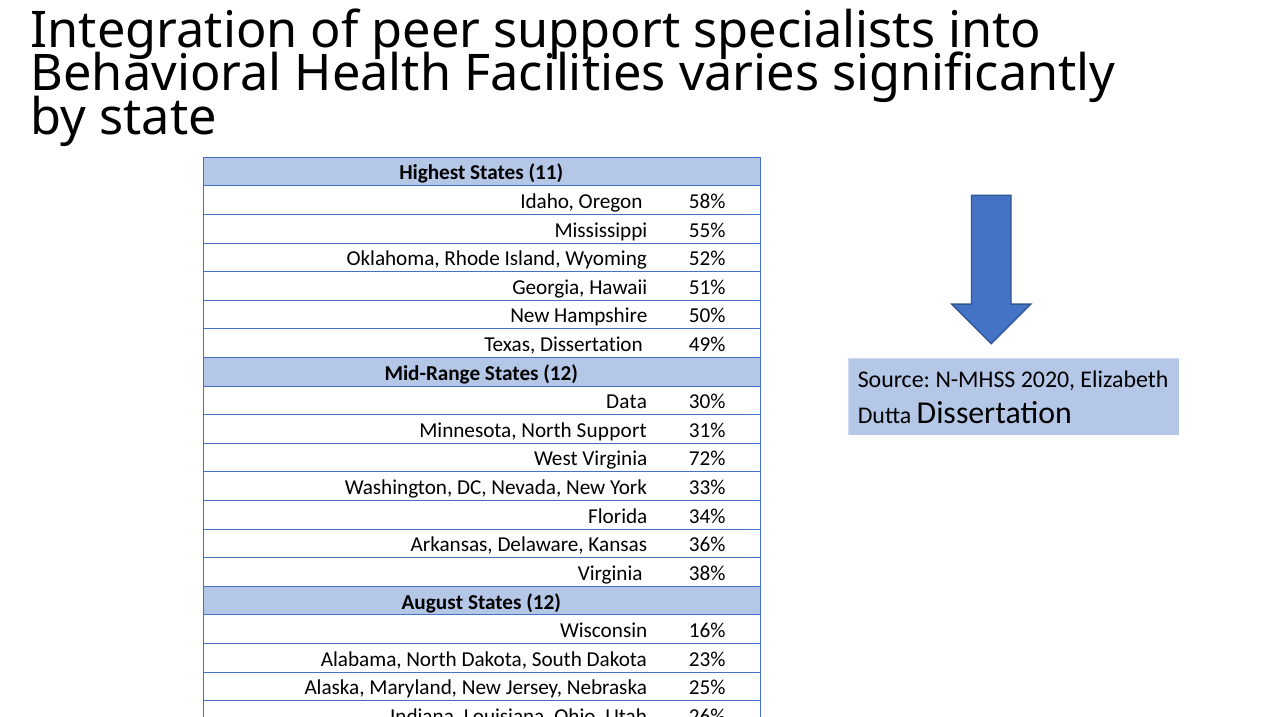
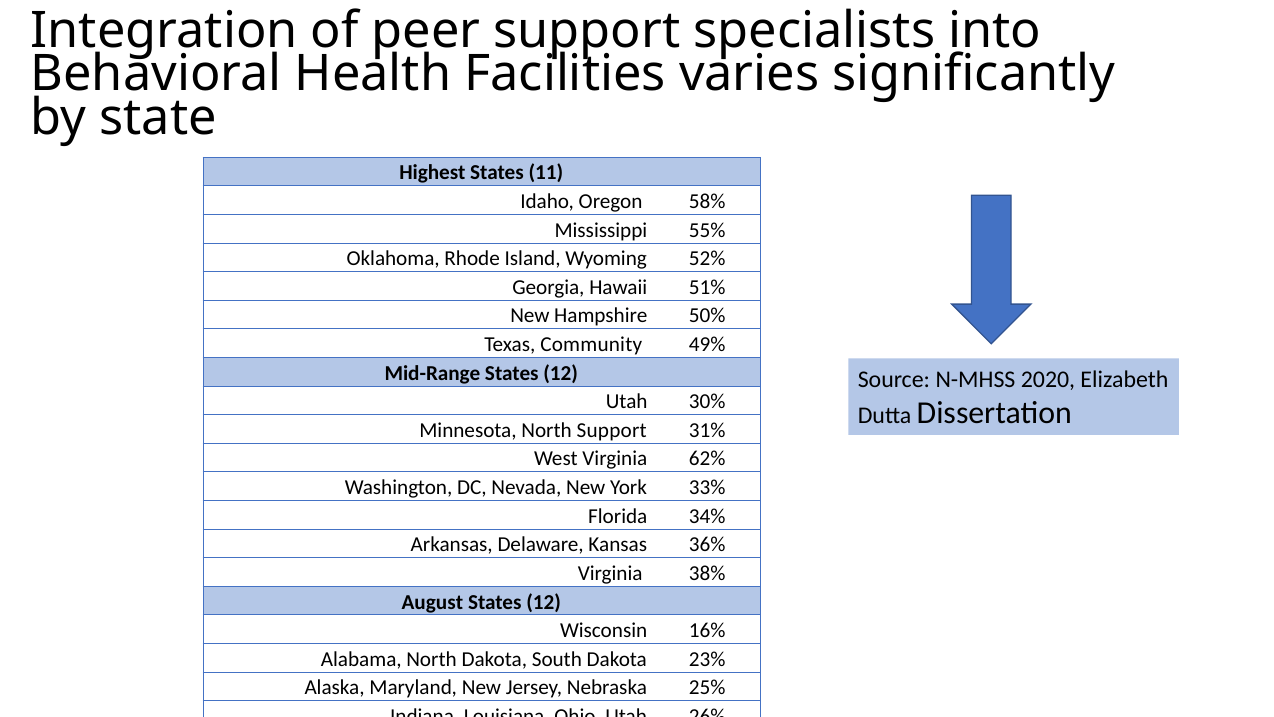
Texas Dissertation: Dissertation -> Community
Data at (627, 402): Data -> Utah
72%: 72% -> 62%
